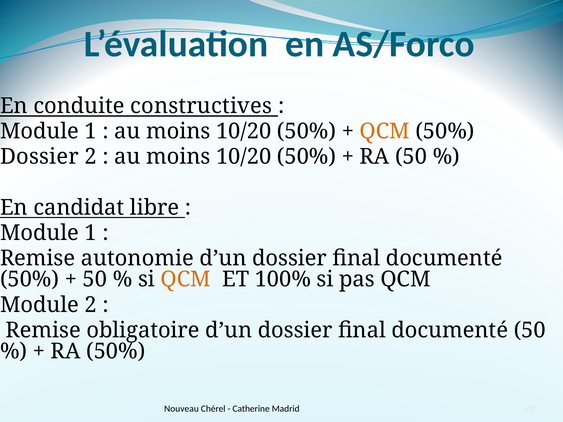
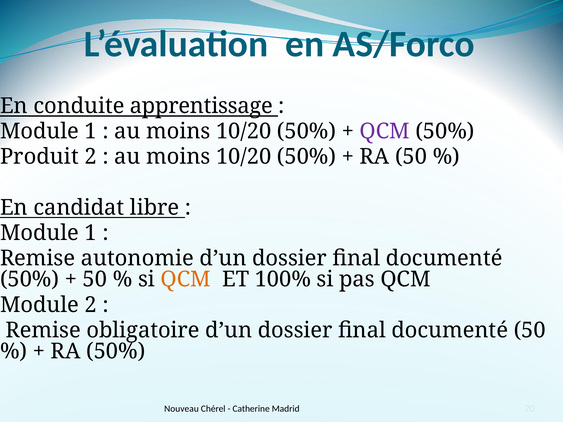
constructives: constructives -> apprentissage
QCM at (385, 131) colour: orange -> purple
Dossier at (39, 157): Dossier -> Produit
